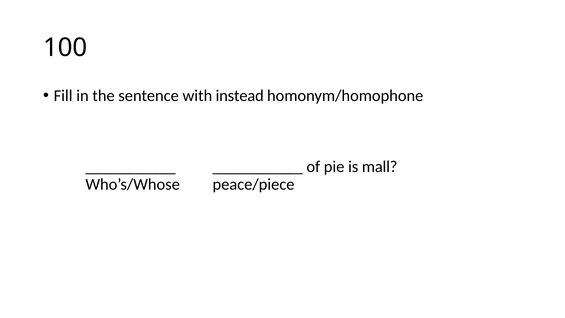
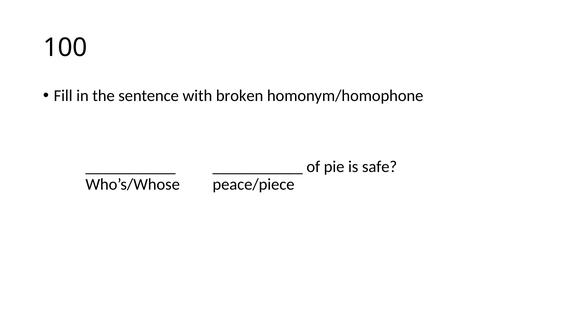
instead: instead -> broken
mall: mall -> safe
